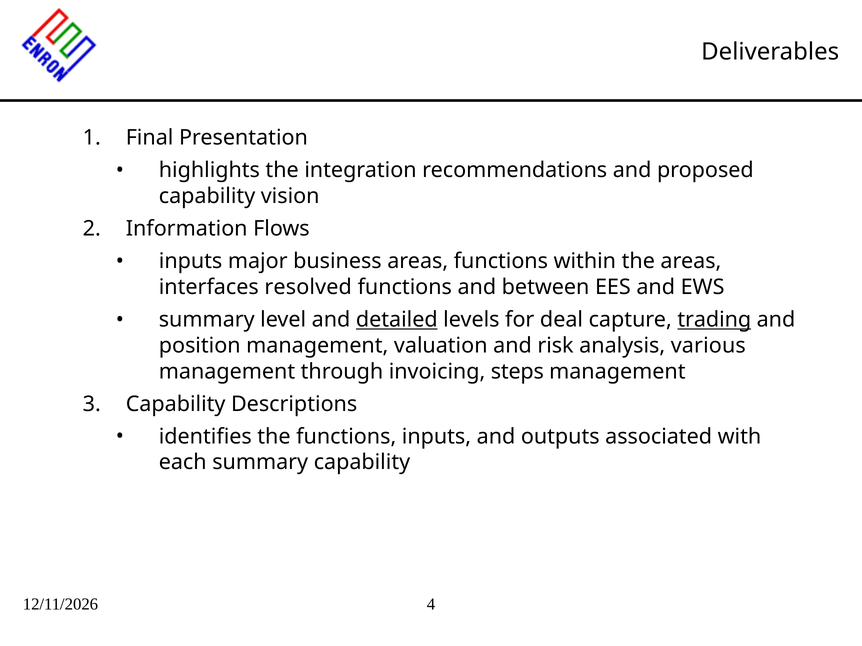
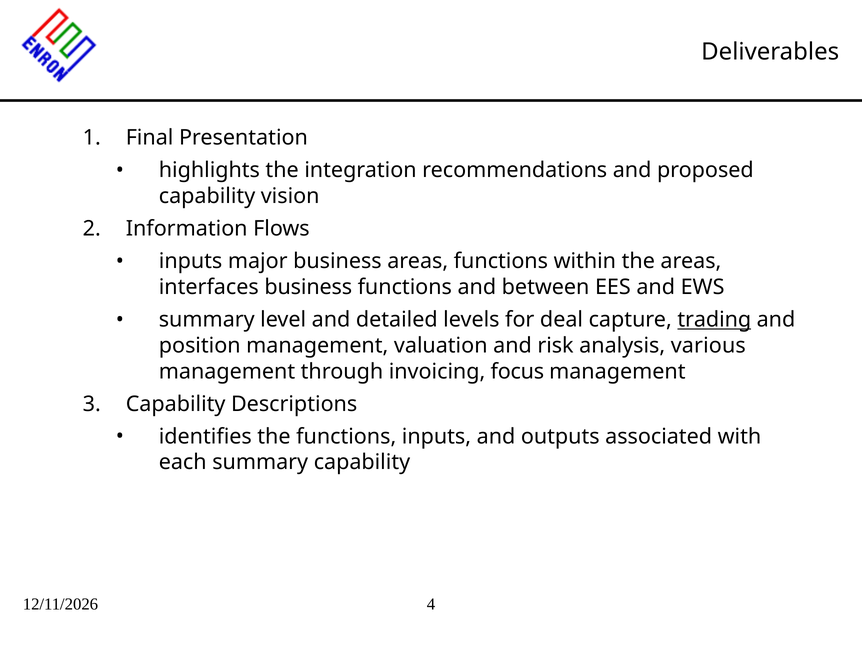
interfaces resolved: resolved -> business
detailed underline: present -> none
steps: steps -> focus
